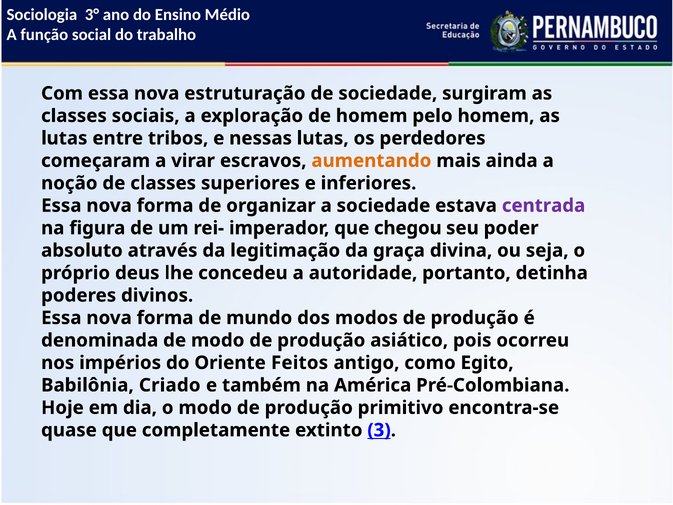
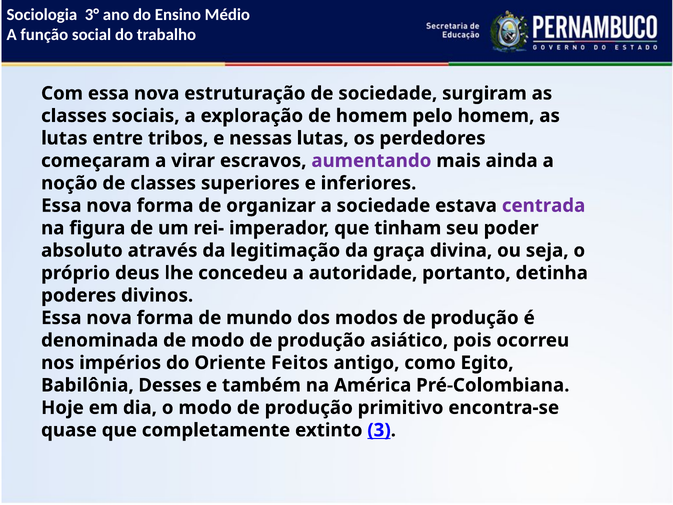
aumentando colour: orange -> purple
chegou: chegou -> tinham
Criado: Criado -> Desses
